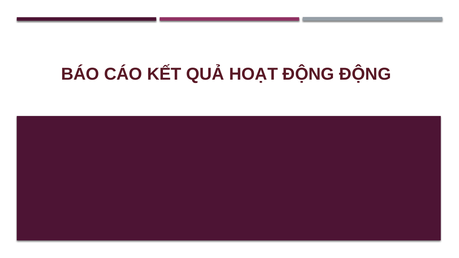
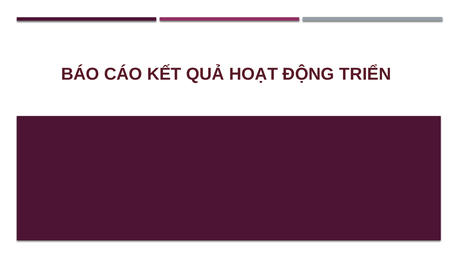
ĐỘNG ĐỘNG: ĐỘNG -> TRIỂN
